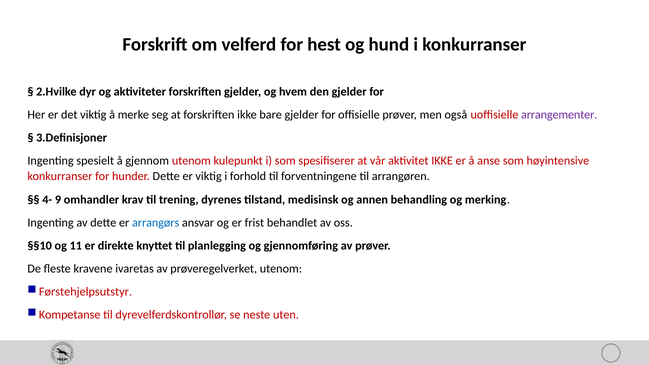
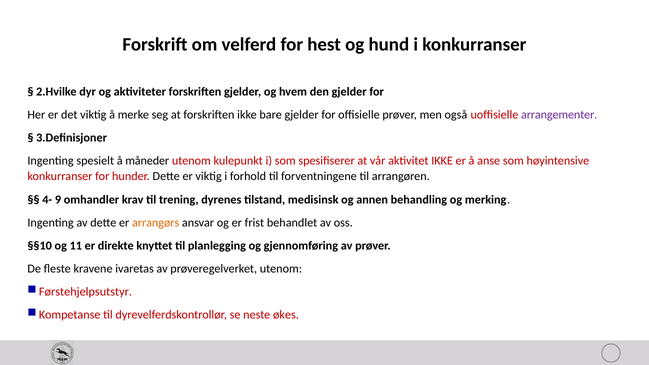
gjennom: gjennom -> måneder
arrangørs colour: blue -> orange
uten: uten -> økes
